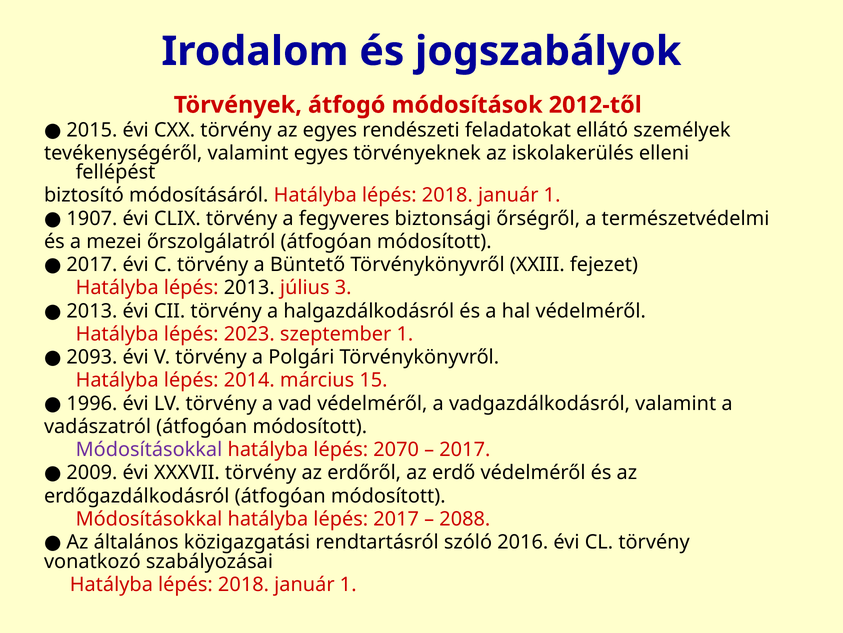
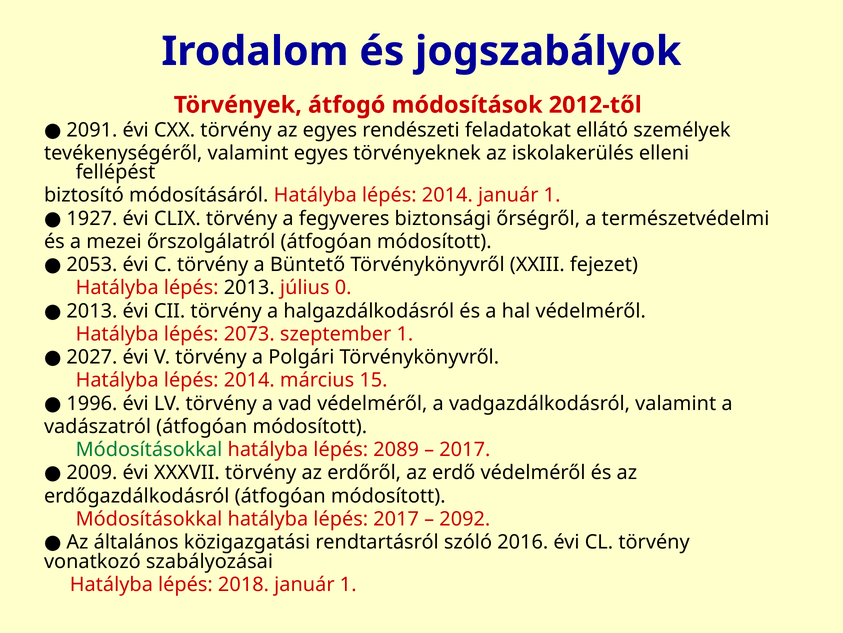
2015: 2015 -> 2091
módosításáról Hatályba lépés 2018: 2018 -> 2014
1907: 1907 -> 1927
2017 at (92, 264): 2017 -> 2053
3: 3 -> 0
2023: 2023 -> 2073
2093: 2093 -> 2027
Módosításokkal at (149, 449) colour: purple -> green
2070: 2070 -> 2089
2088: 2088 -> 2092
